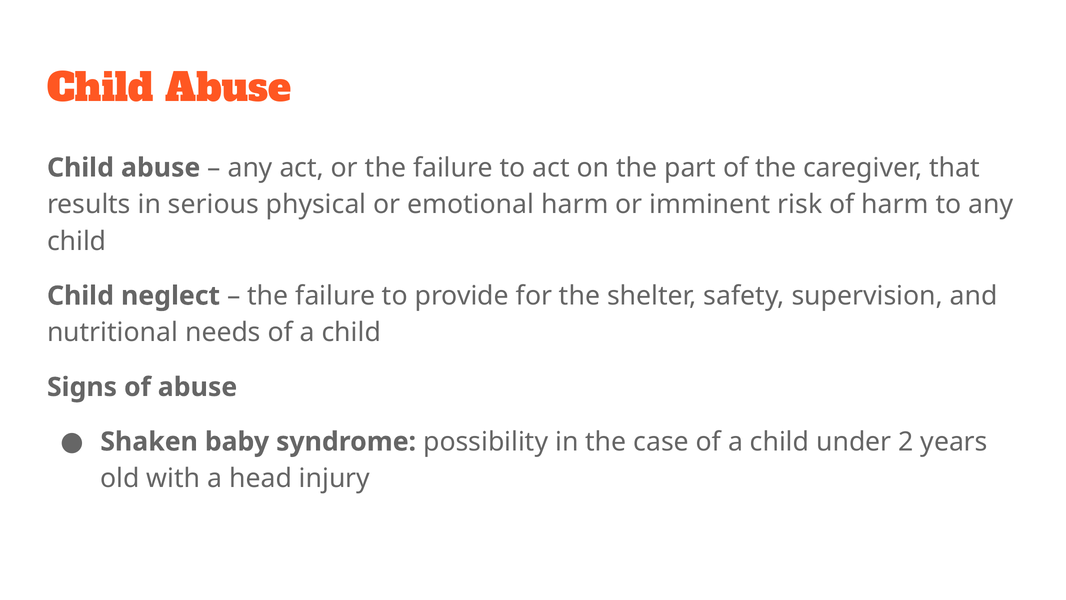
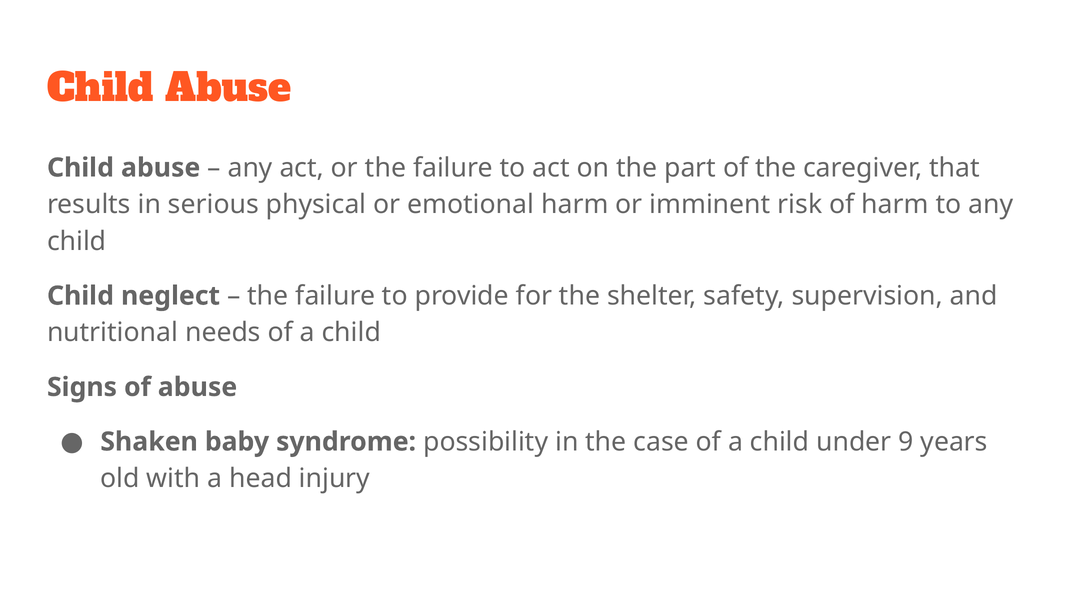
2: 2 -> 9
